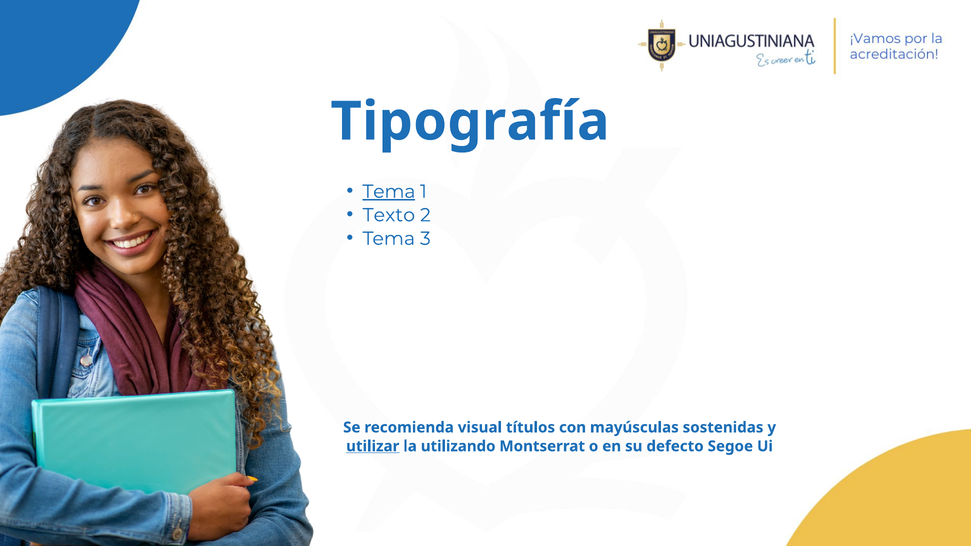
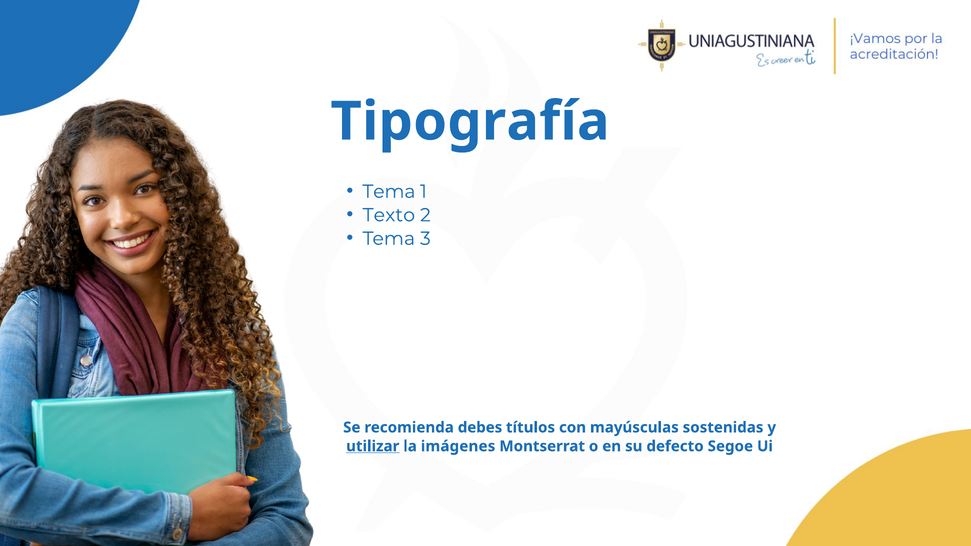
Tema at (389, 192) underline: present -> none
visual: visual -> debes
utilizando: utilizando -> imágenes
